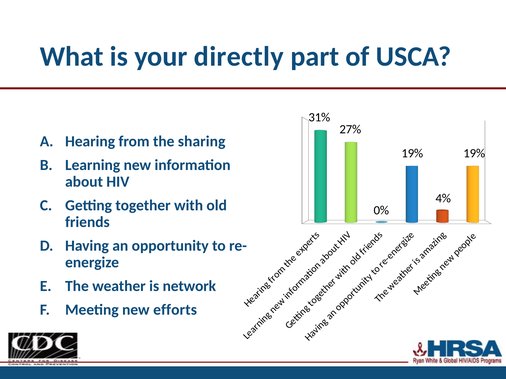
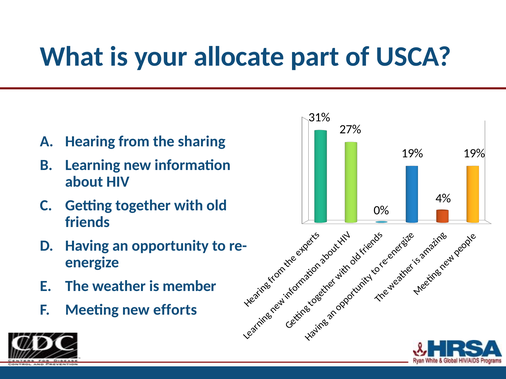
directly: directly -> allocate
network: network -> member
